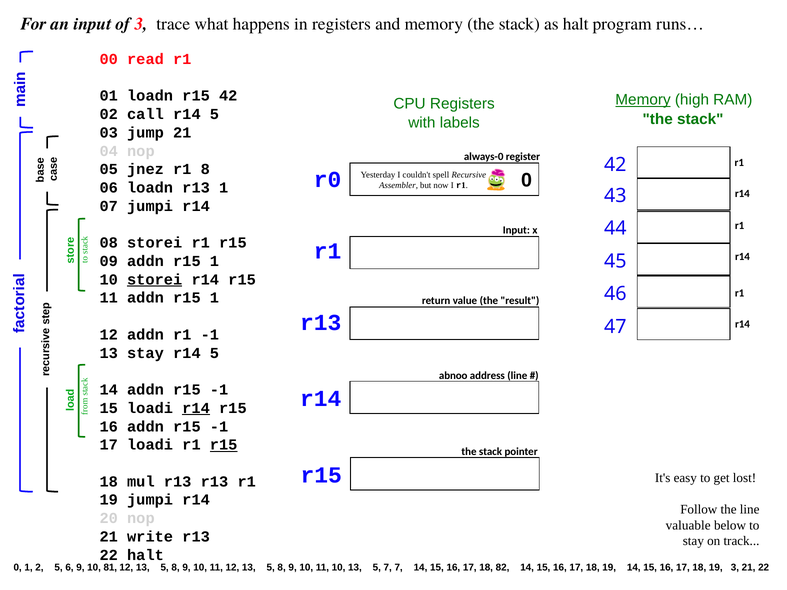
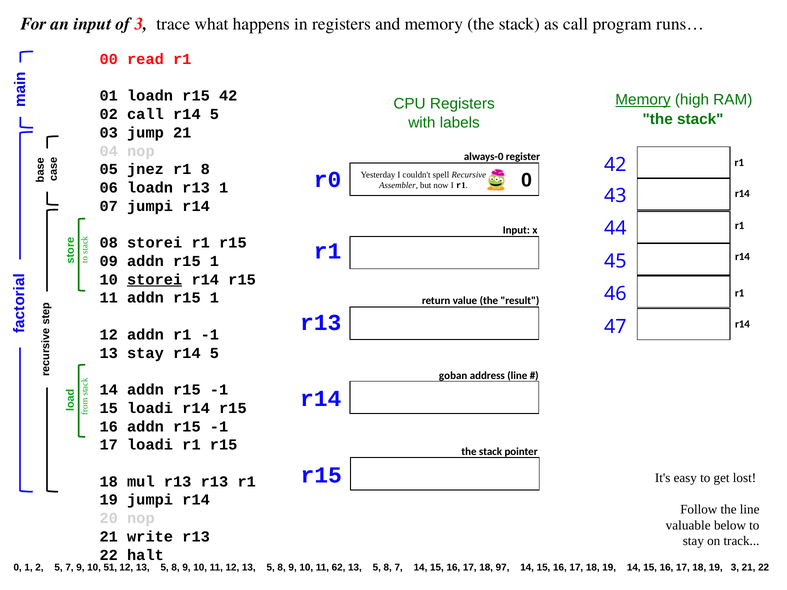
as halt: halt -> call
abnoo: abnoo -> goban
r14 at (196, 408) underline: present -> none
r15 at (224, 445) underline: present -> none
5 6: 6 -> 7
81: 81 -> 51
11 10: 10 -> 62
7 at (388, 568): 7 -> 8
82: 82 -> 97
